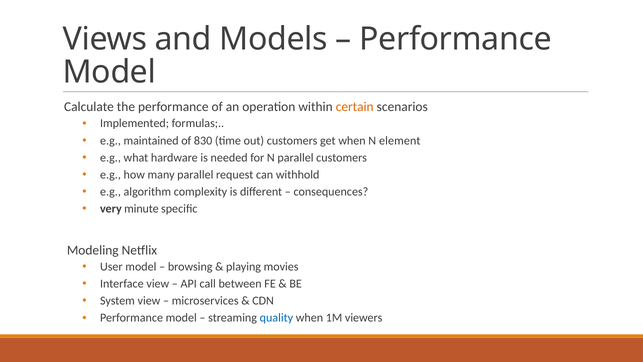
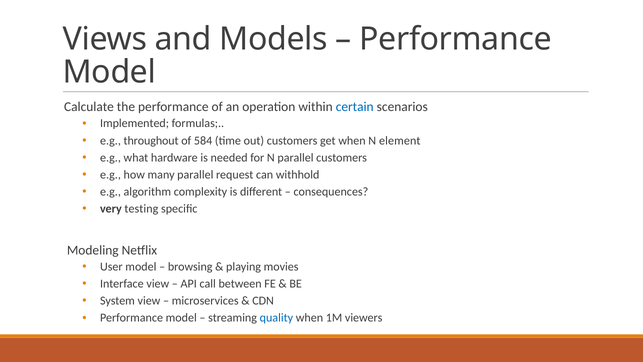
certain colour: orange -> blue
maintained: maintained -> throughout
830: 830 -> 584
minute: minute -> testing
